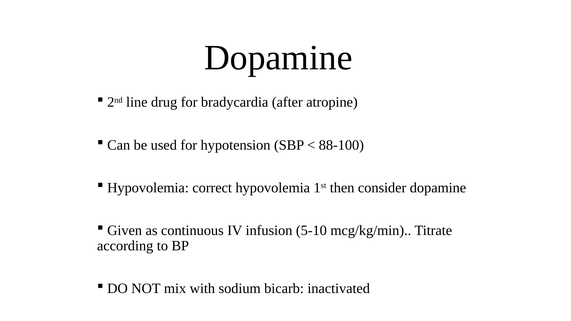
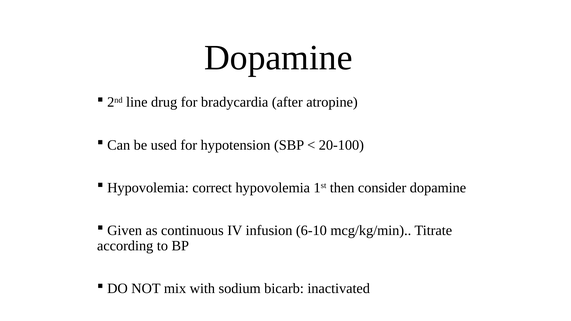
88-100: 88-100 -> 20-100
5-10: 5-10 -> 6-10
